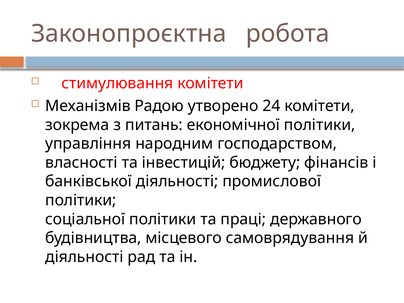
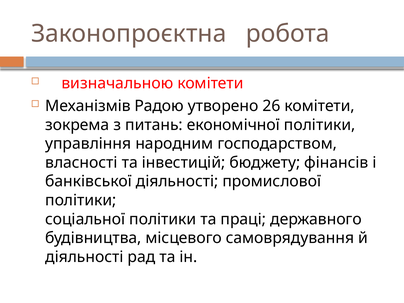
стимулювання: стимулювання -> визначальною
24: 24 -> 26
